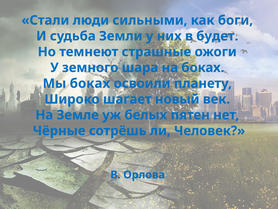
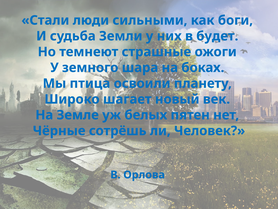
Мы боках: боках -> птица
